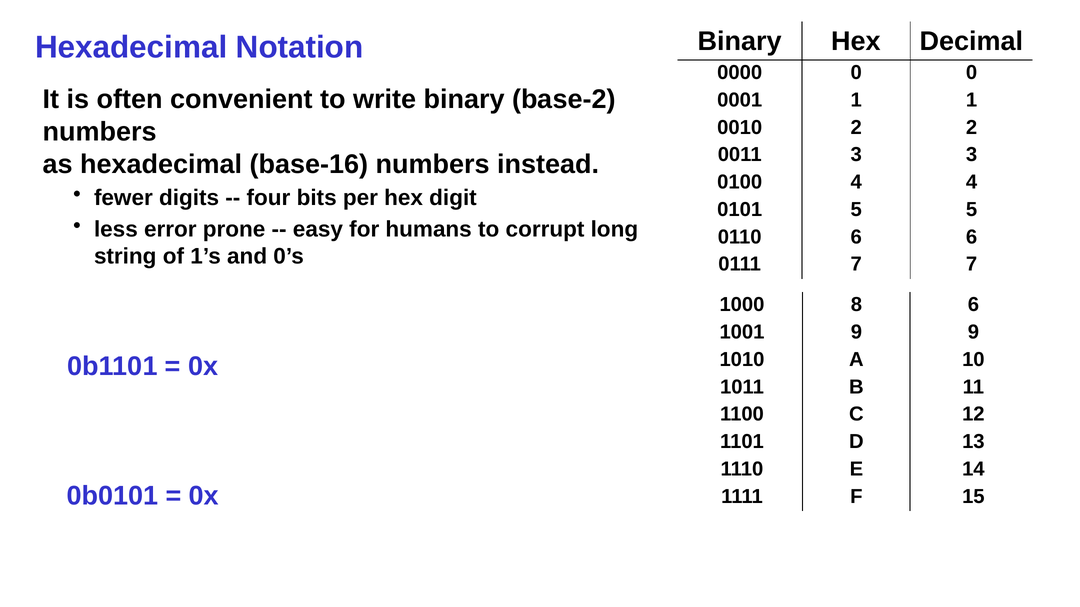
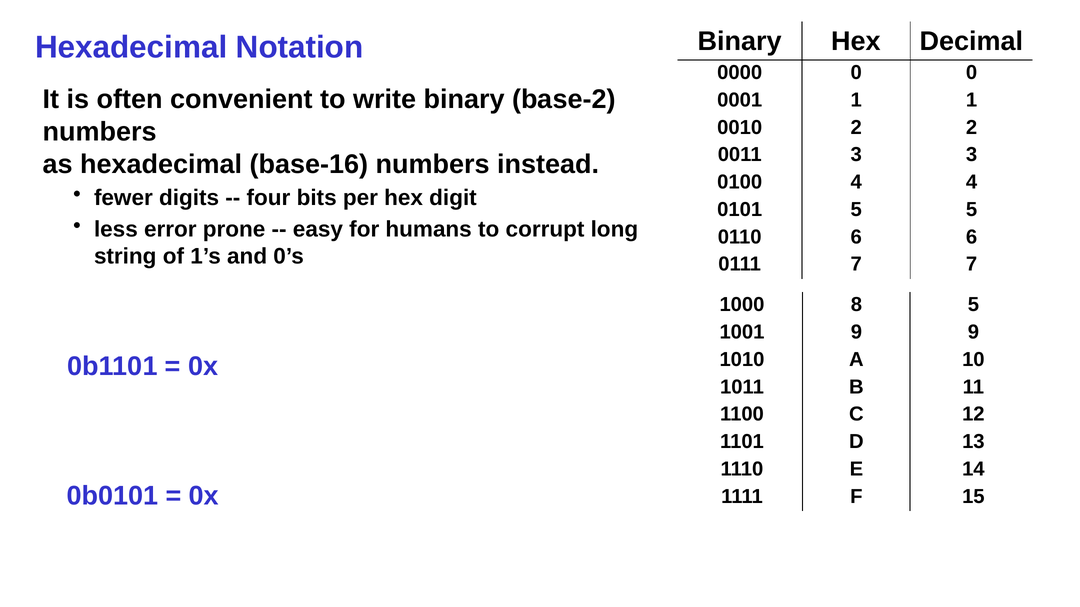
8 6: 6 -> 5
